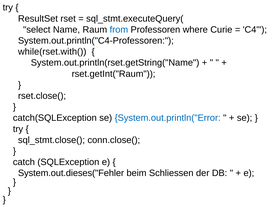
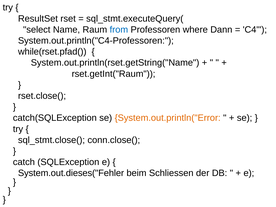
Curie: Curie -> Dann
while(rset.with(: while(rset.with( -> while(rset.pfad(
System.out.println("Error colour: blue -> orange
